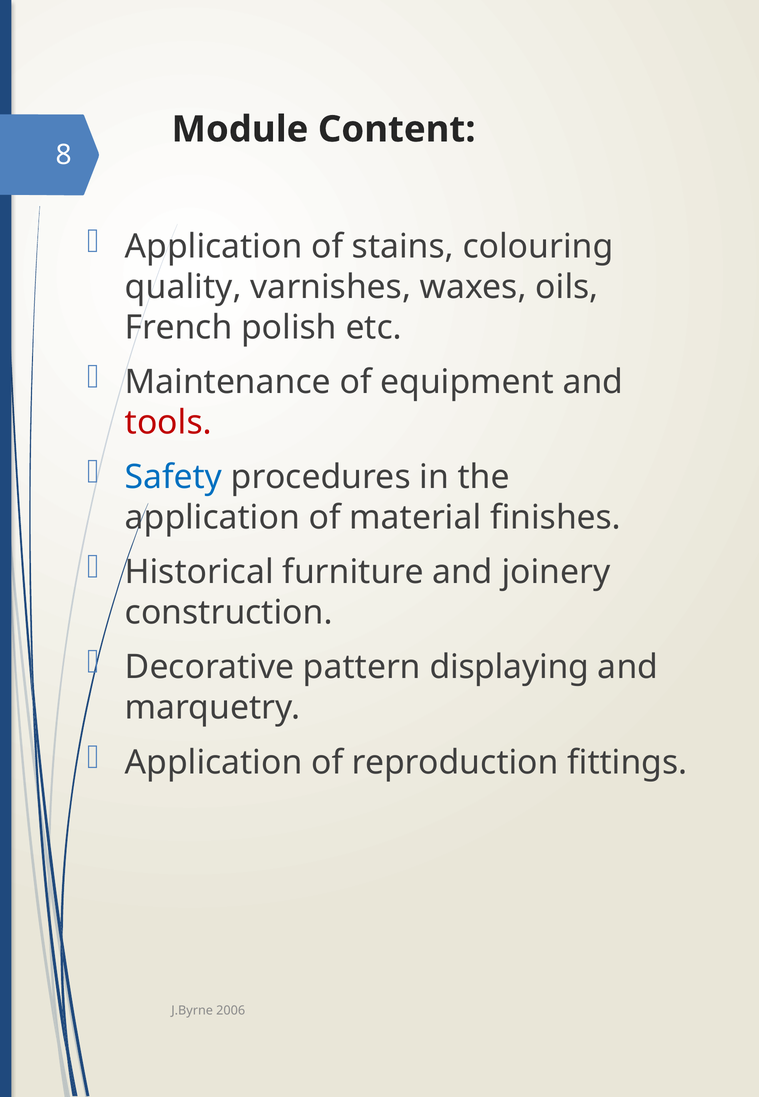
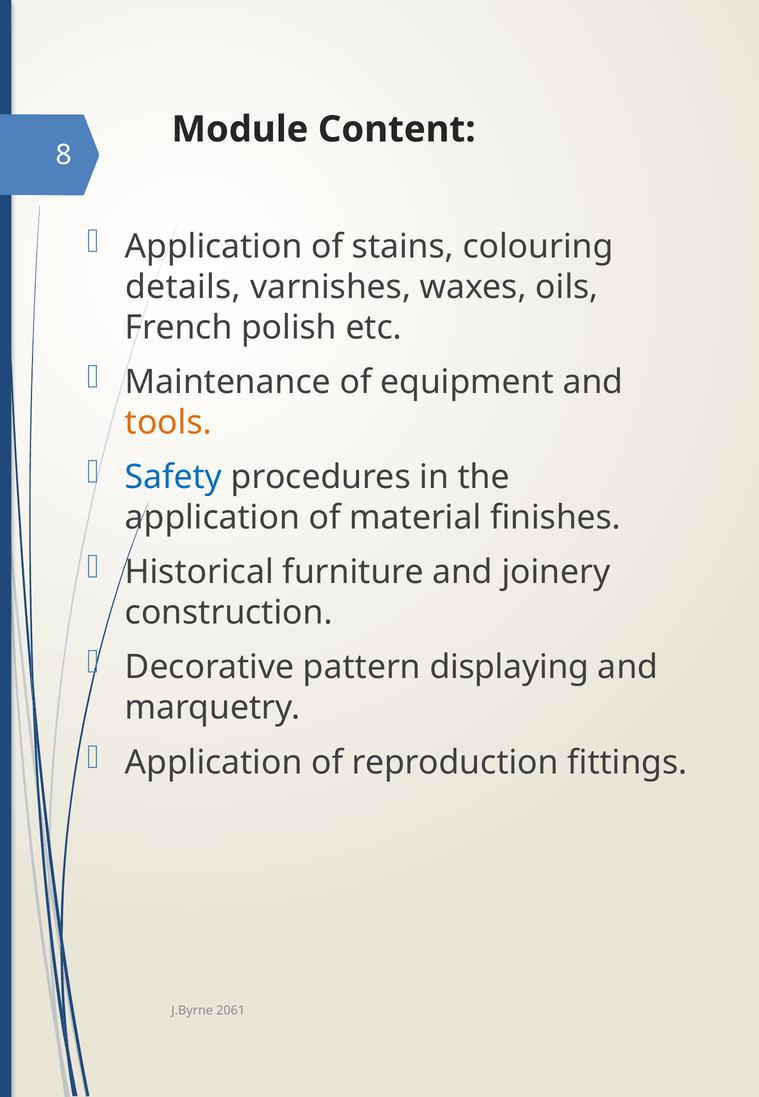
quality: quality -> details
tools colour: red -> orange
2006: 2006 -> 2061
